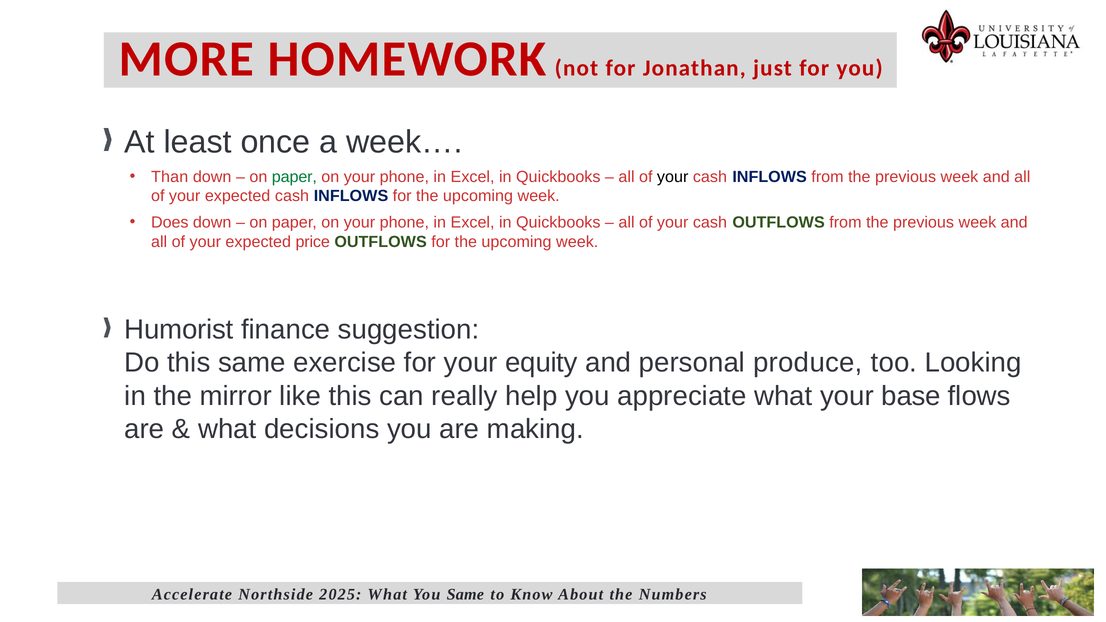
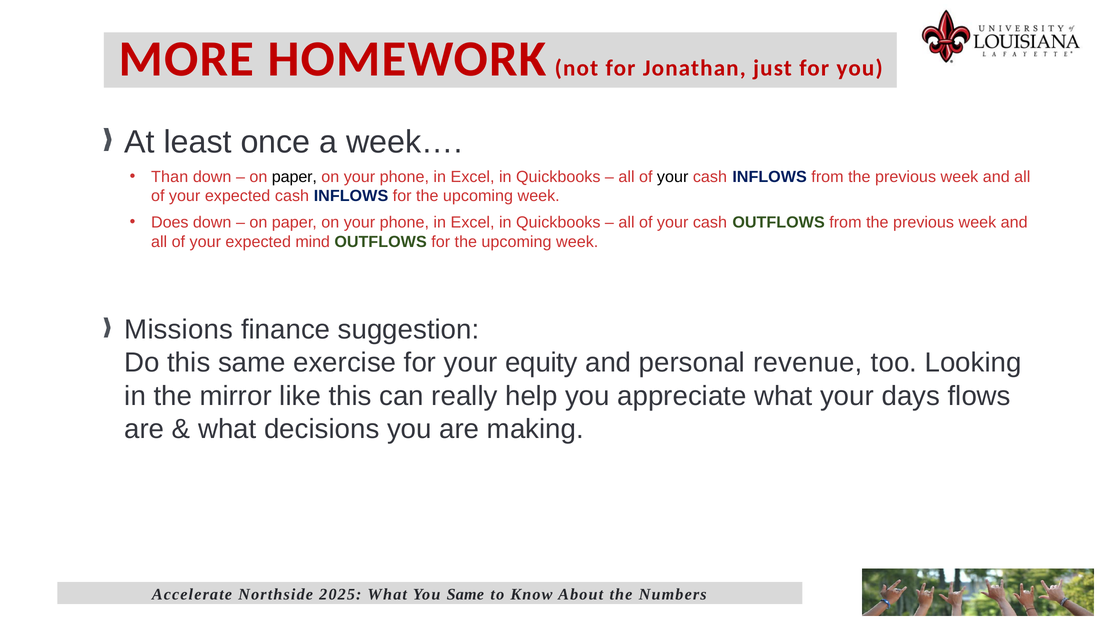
paper at (294, 177) colour: green -> black
price: price -> mind
Humorist: Humorist -> Missions
produce: produce -> revenue
base: base -> days
